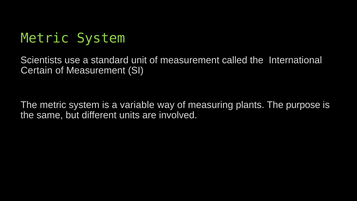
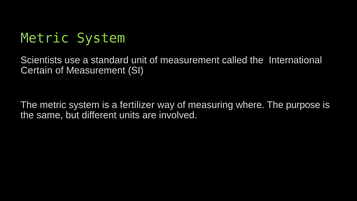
variable: variable -> fertilizer
plants: plants -> where
